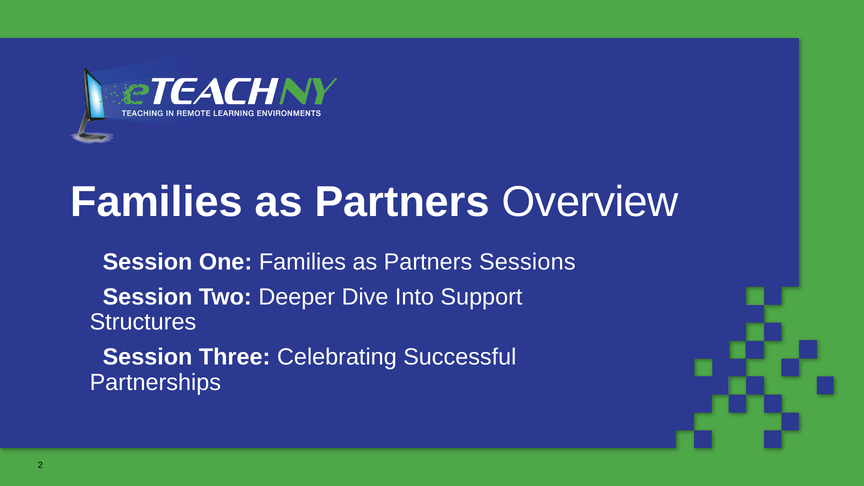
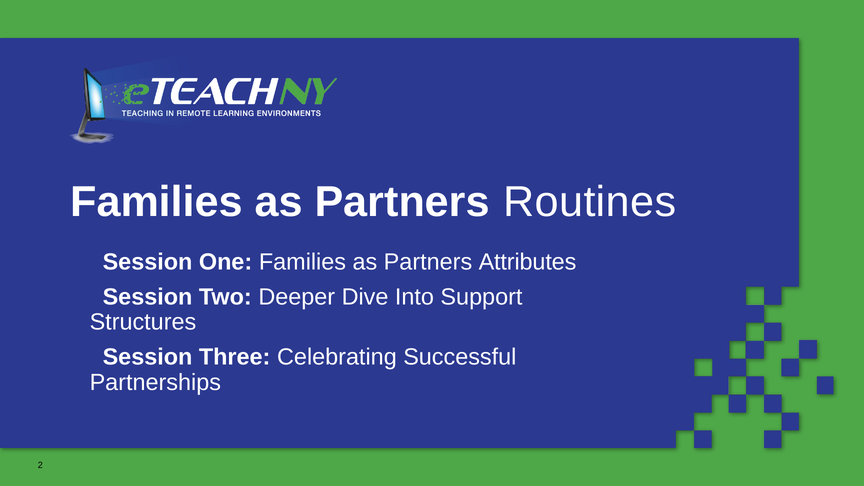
Overview: Overview -> Routines
Sessions: Sessions -> Attributes
